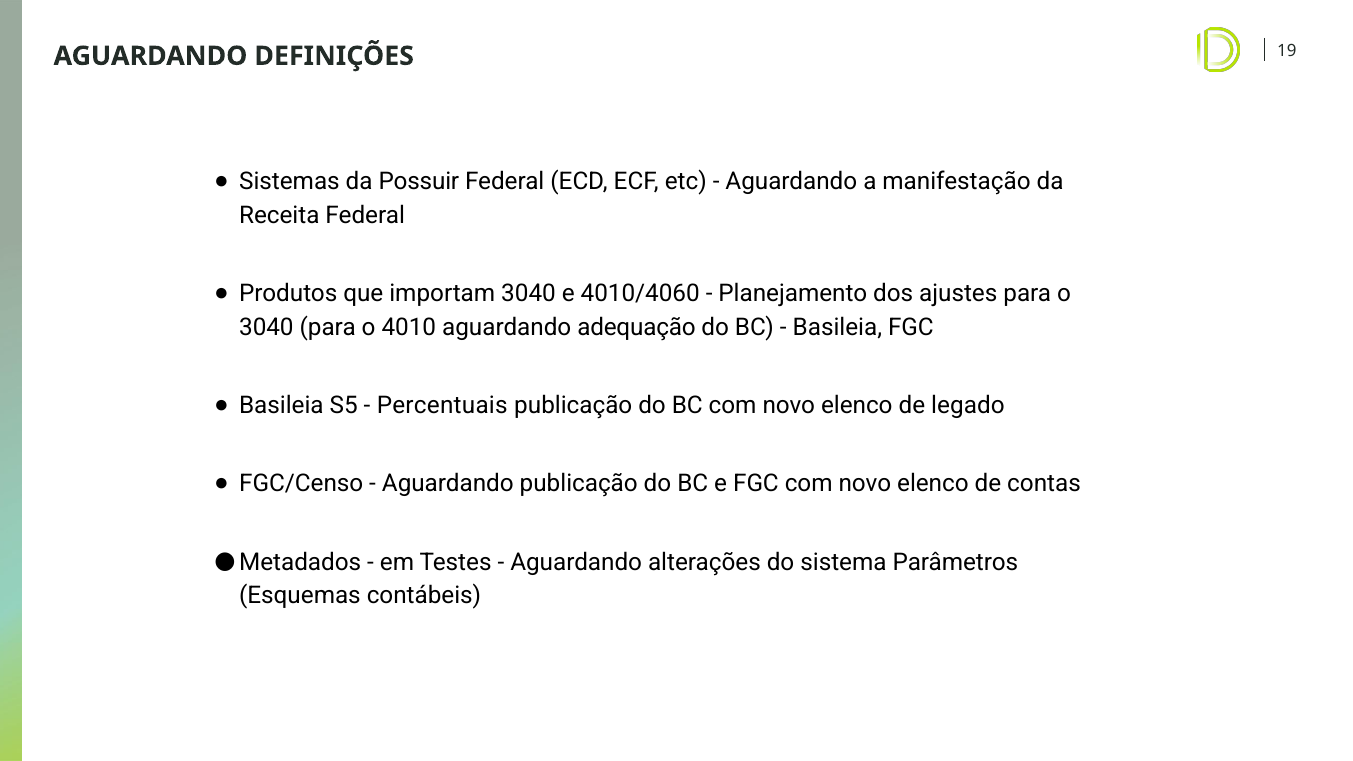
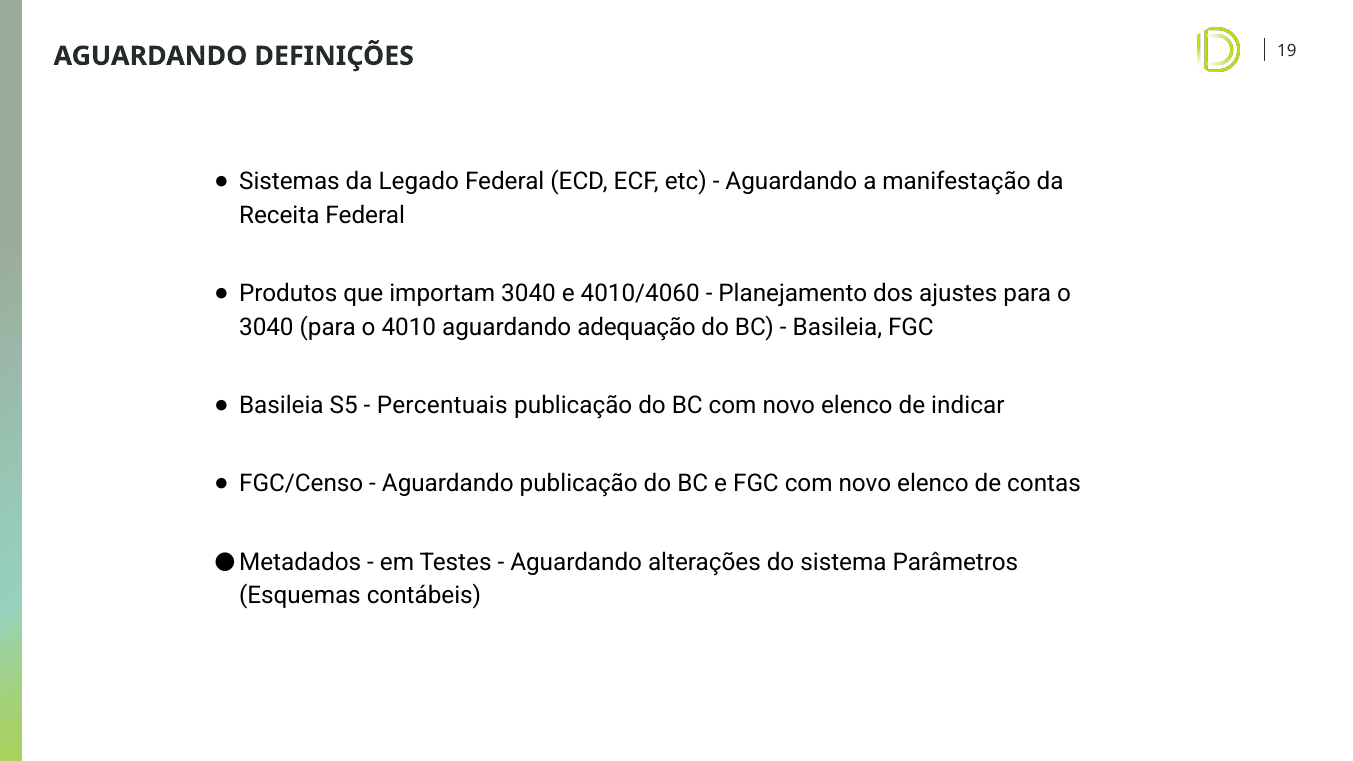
Possuir: Possuir -> Legado
legado: legado -> indicar
